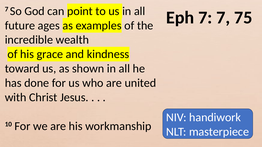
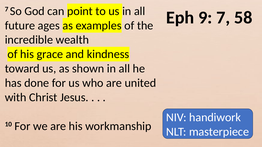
Eph 7: 7 -> 9
75: 75 -> 58
